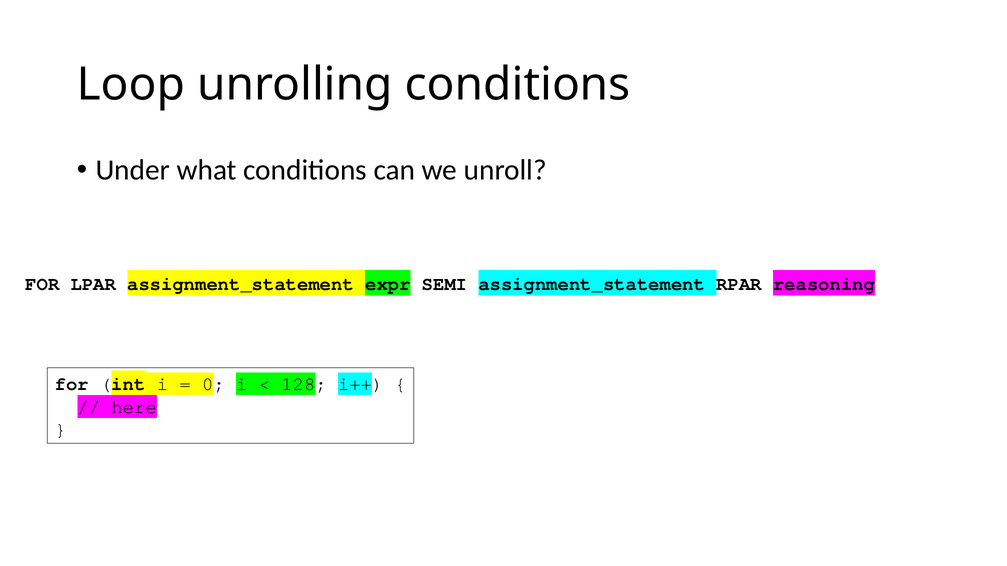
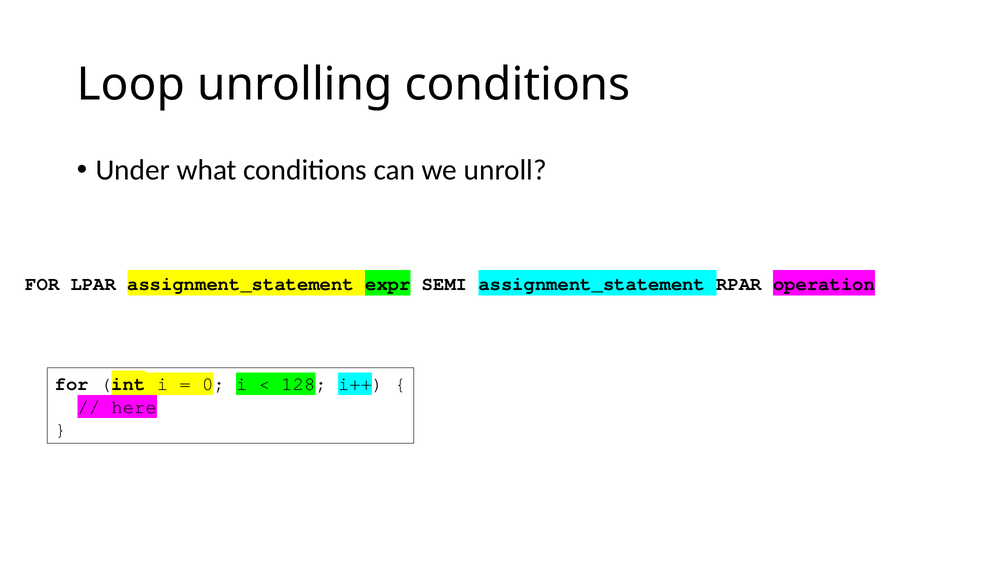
reasoning: reasoning -> operation
